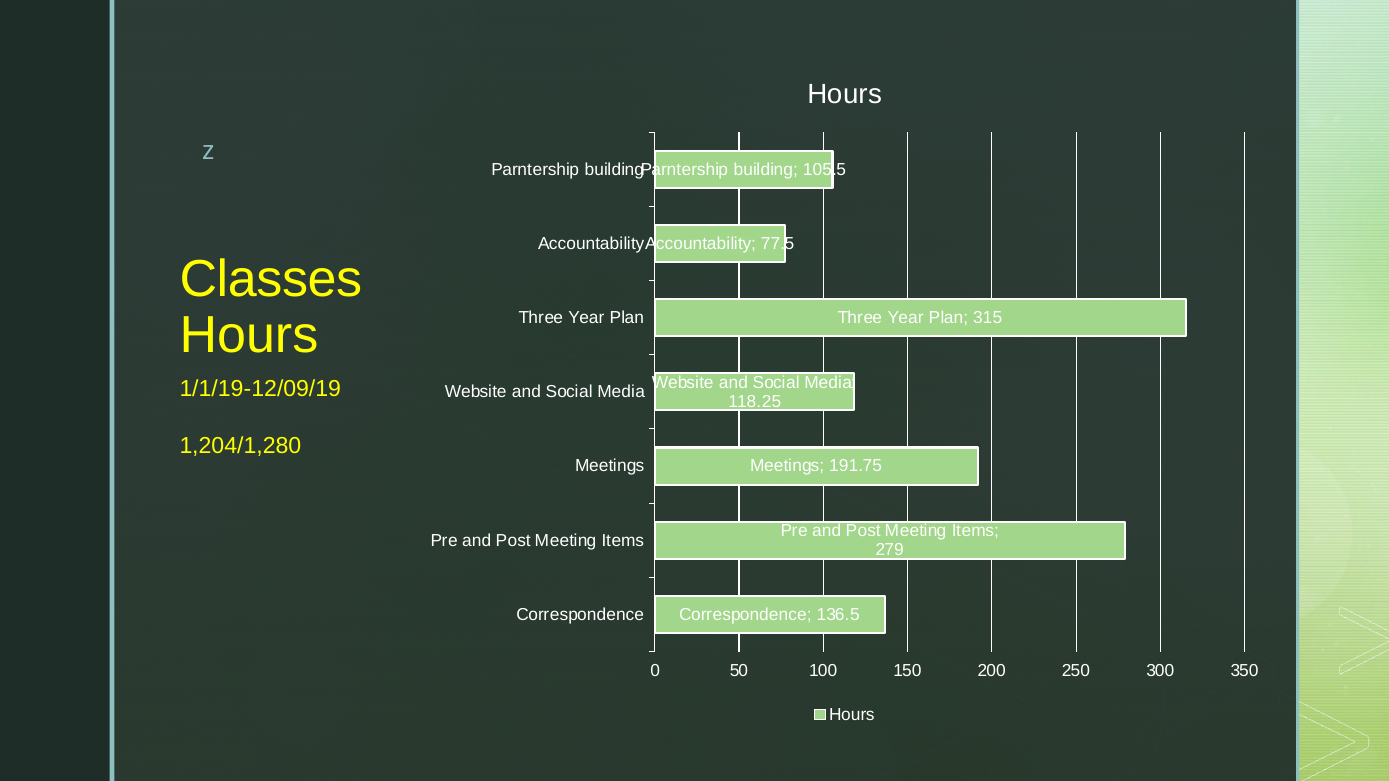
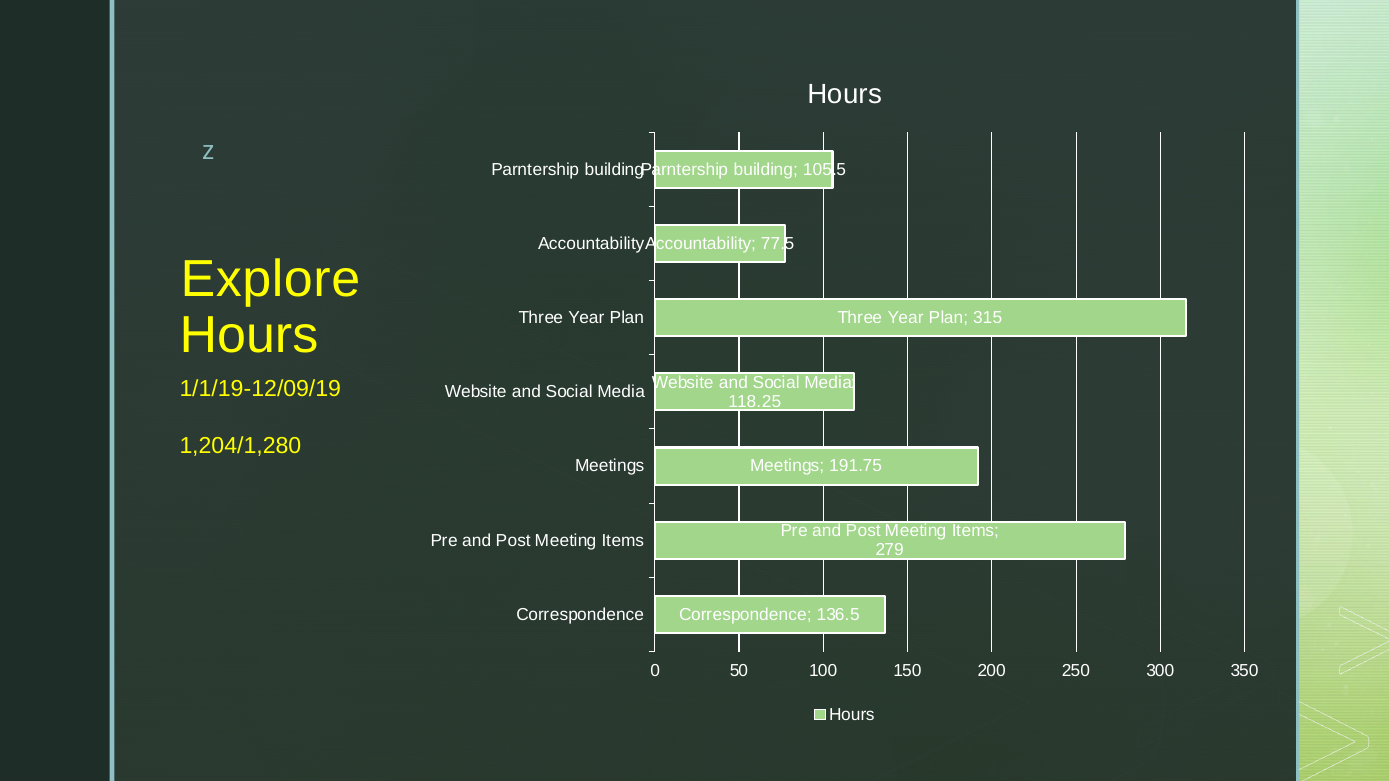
Classes: Classes -> Explore
